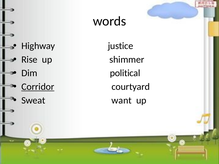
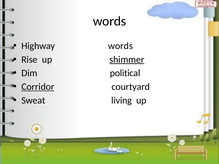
Highway justice: justice -> words
shimmer underline: none -> present
want: want -> living
